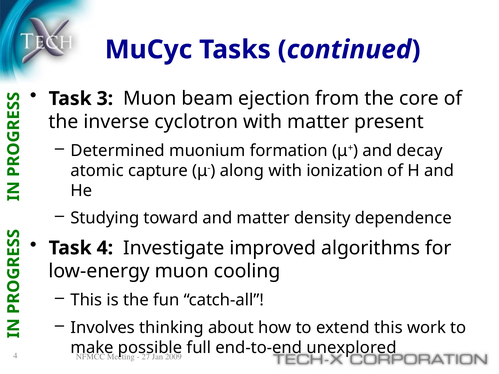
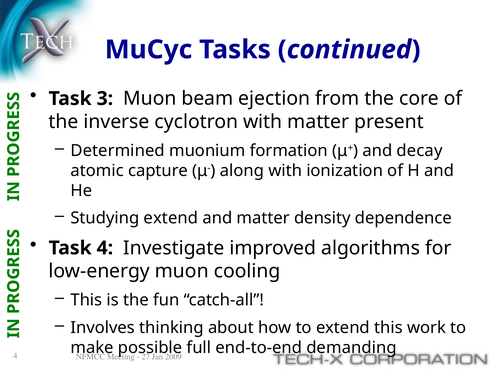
Studying toward: toward -> extend
unexplored: unexplored -> demanding
